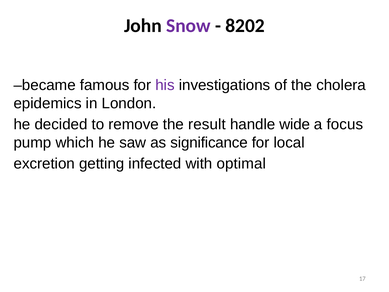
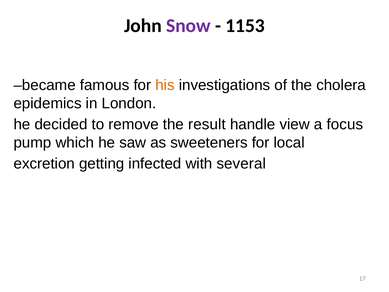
8202: 8202 -> 1153
his colour: purple -> orange
wide: wide -> view
significance: significance -> sweeteners
optimal: optimal -> several
